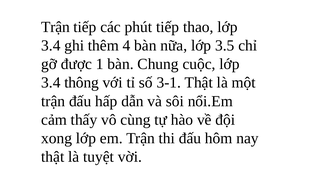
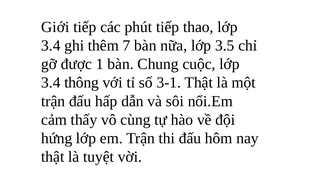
Trận at (55, 27): Trận -> Giới
4: 4 -> 7
xong: xong -> hứng
